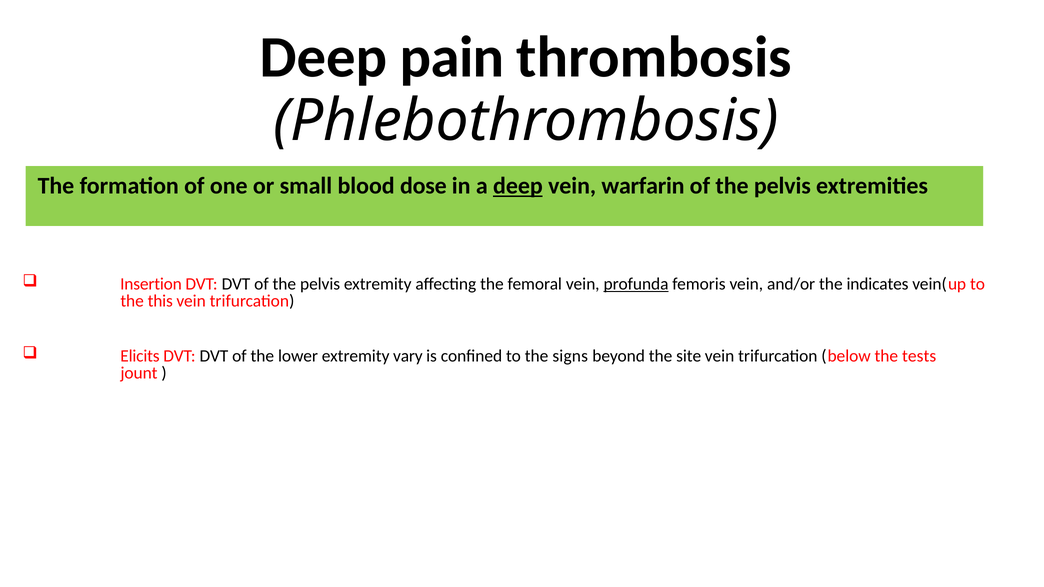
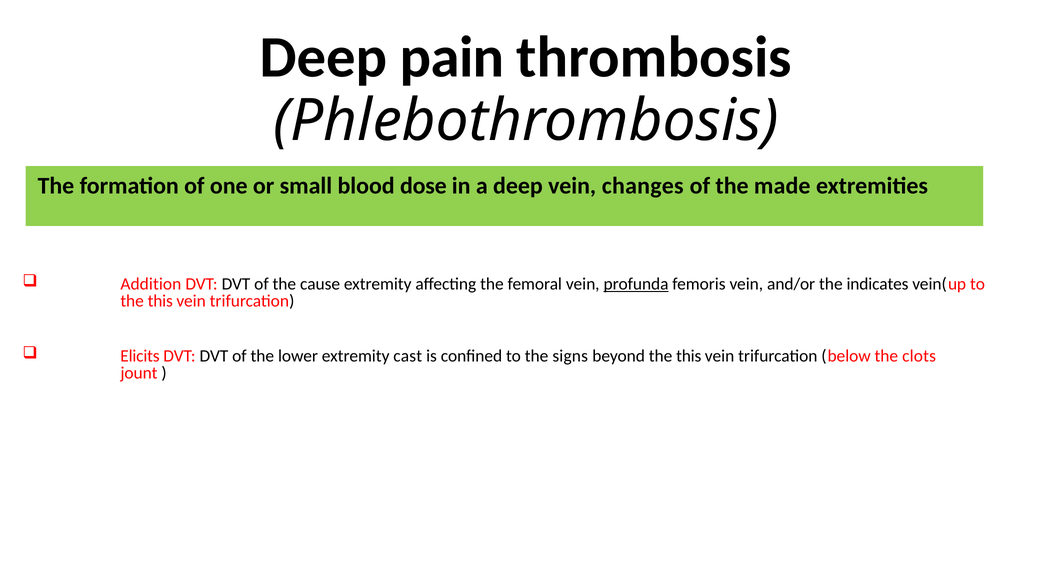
deep at (518, 186) underline: present -> none
warfarin: warfarin -> changes
pelvis at (782, 186): pelvis -> made
Insertion: Insertion -> Addition
DVT of the pelvis: pelvis -> cause
vary: vary -> cast
beyond the site: site -> this
tests: tests -> clots
